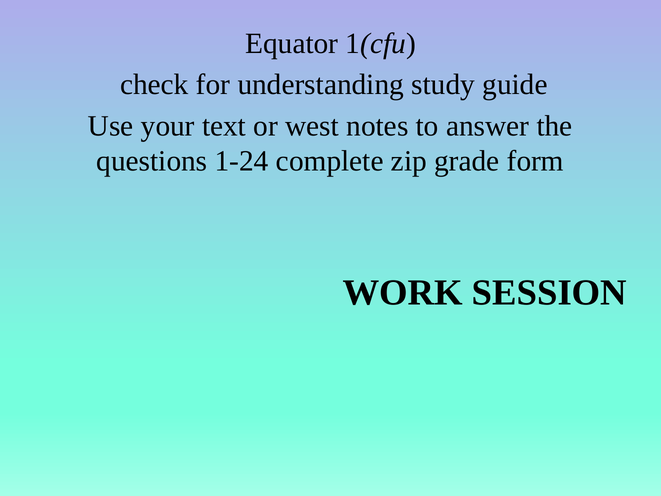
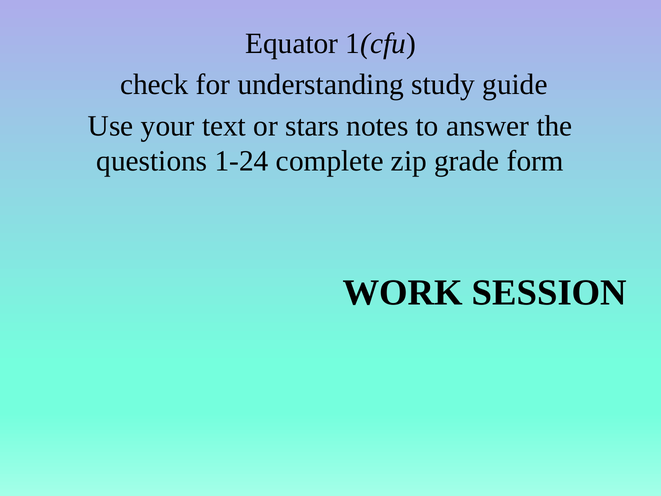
west: west -> stars
